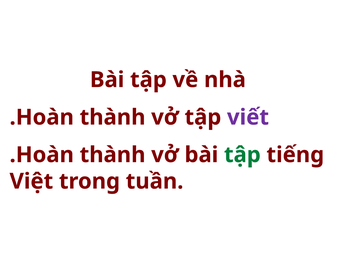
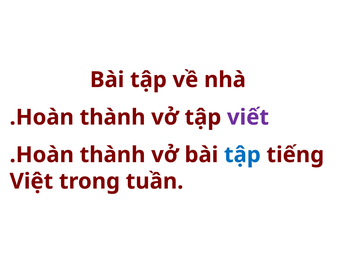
tập at (242, 155) colour: green -> blue
